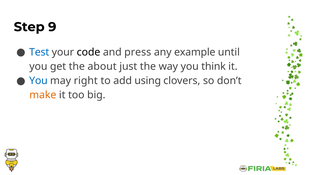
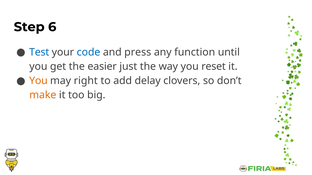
9: 9 -> 6
code colour: black -> blue
example: example -> function
about: about -> easier
think: think -> reset
You at (38, 81) colour: blue -> orange
using: using -> delay
